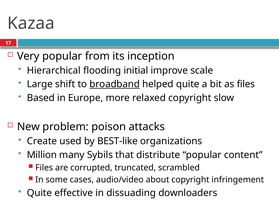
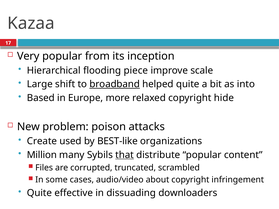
initial: initial -> piece
as files: files -> into
slow: slow -> hide
that underline: none -> present
